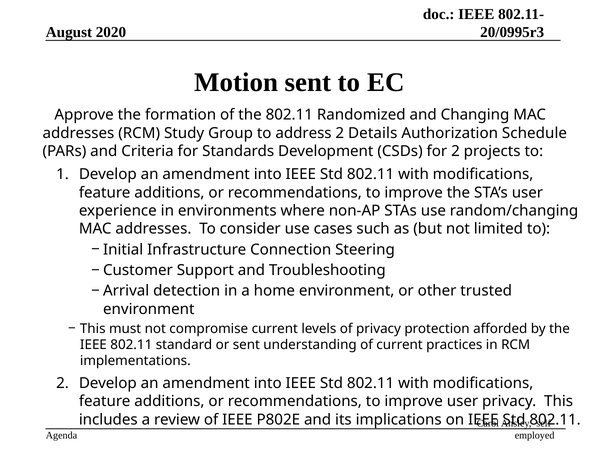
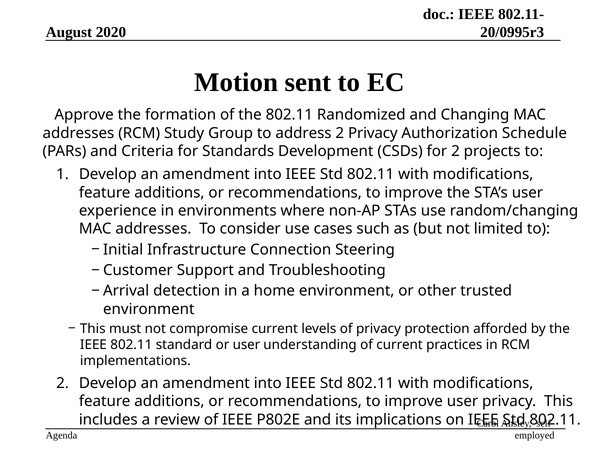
2 Details: Details -> Privacy
or sent: sent -> user
